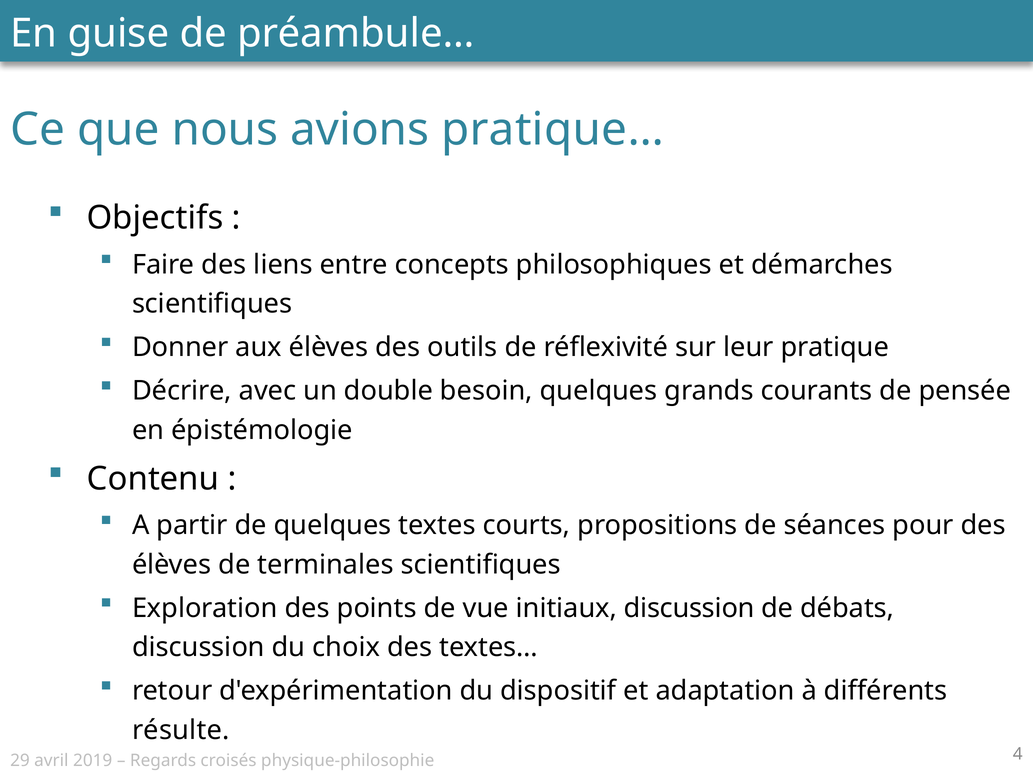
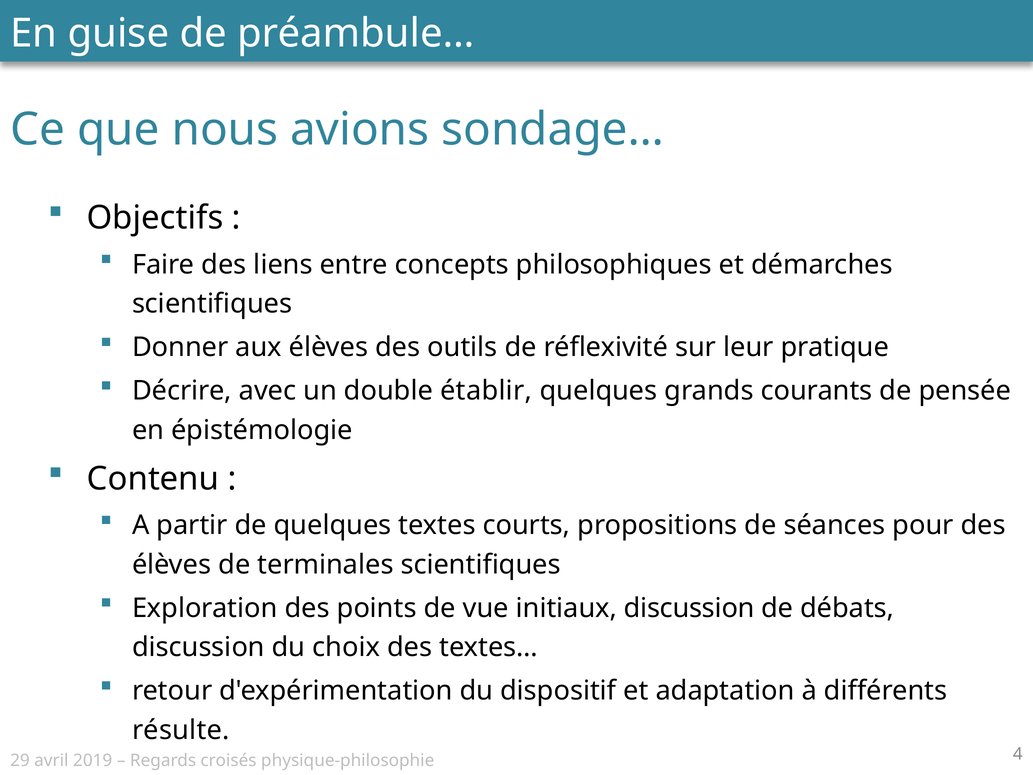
pratique…: pratique… -> sondage…
besoin: besoin -> établir
